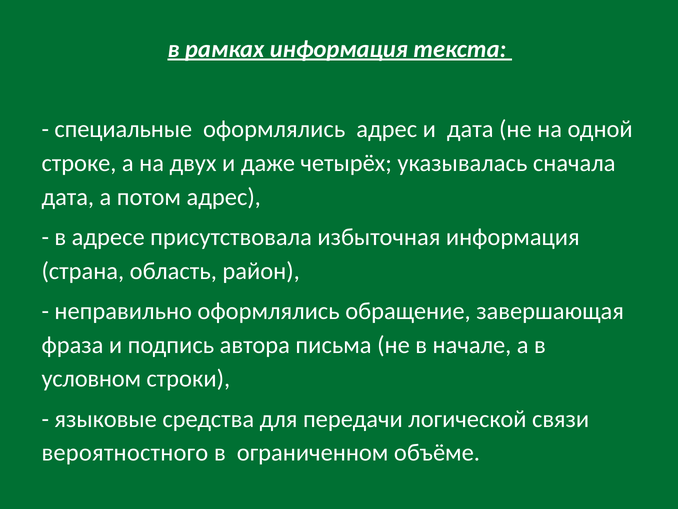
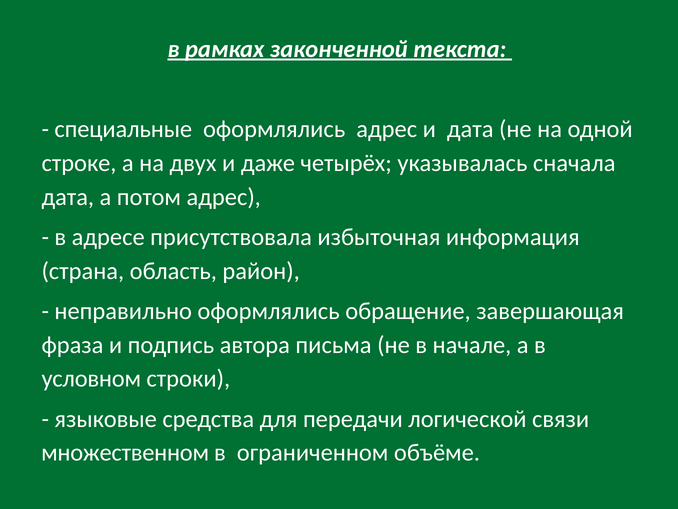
рамках информация: информация -> законченной
вероятностного: вероятностного -> множественном
